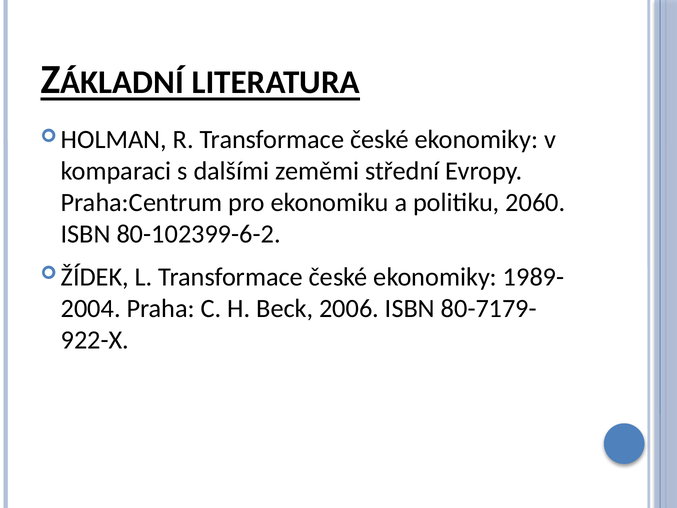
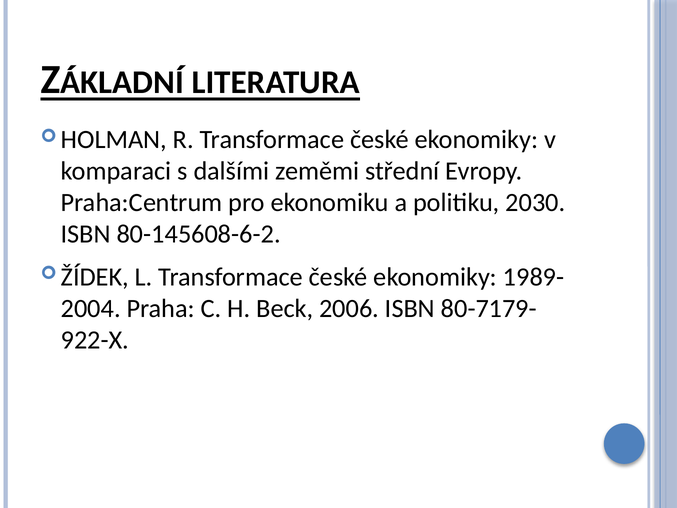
2060: 2060 -> 2030
80-102399-6-2: 80-102399-6-2 -> 80-145608-6-2
